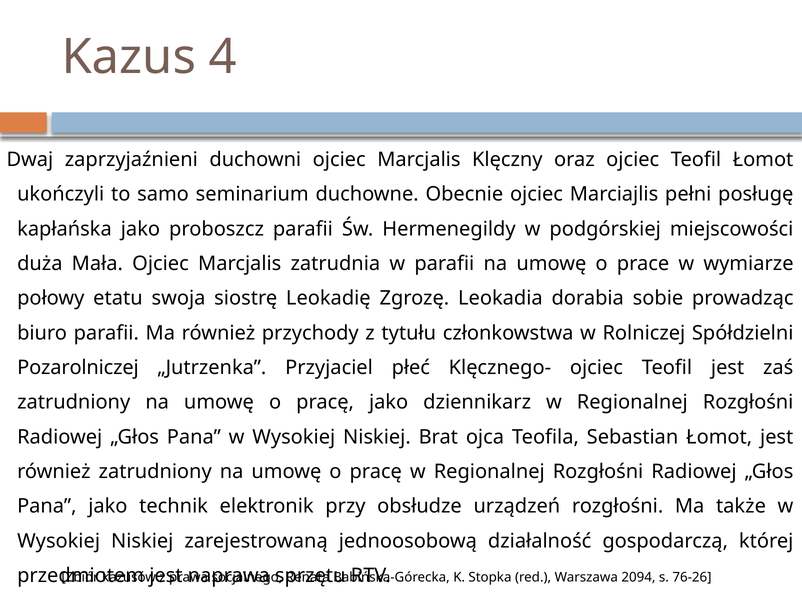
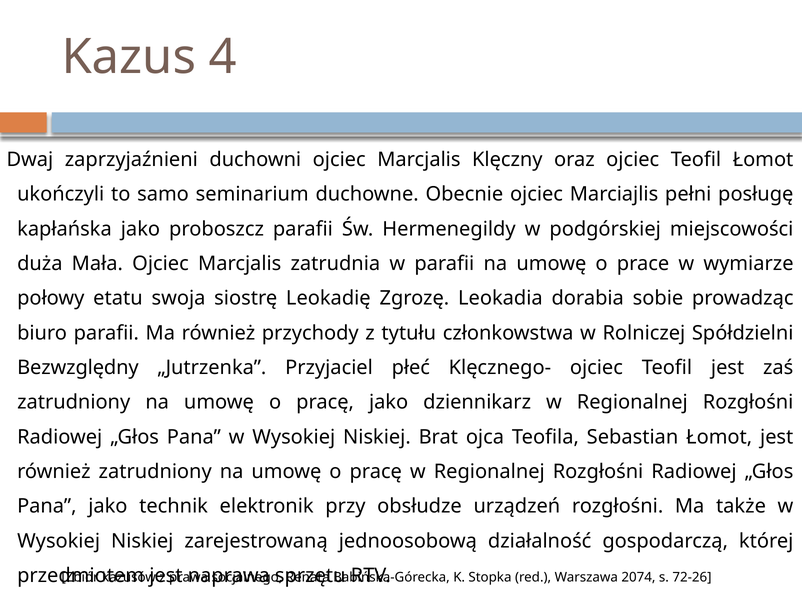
Pozarolniczej: Pozarolniczej -> Bezwzględny
2094: 2094 -> 2074
76-26: 76-26 -> 72-26
